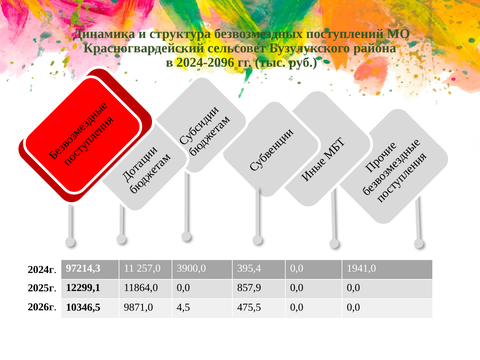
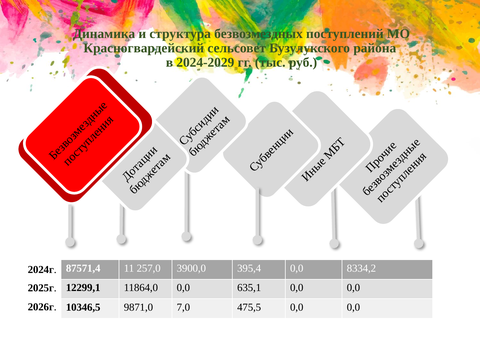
2024-2096: 2024-2096 -> 2024-2029
97214,3: 97214,3 -> 87571,4
1941,0: 1941,0 -> 8334,2
857,9: 857,9 -> 635,1
4,5: 4,5 -> 7,0
